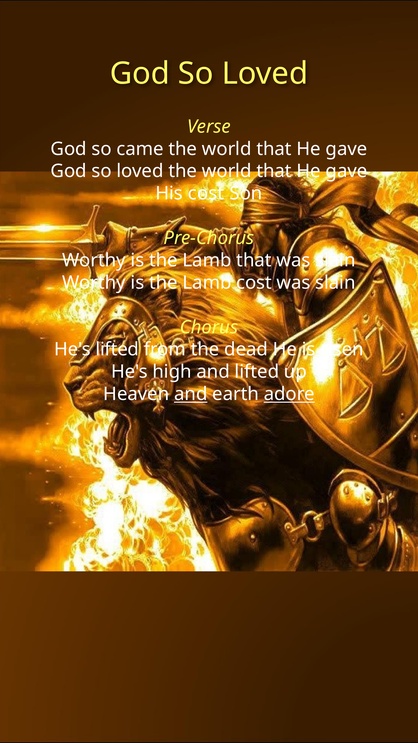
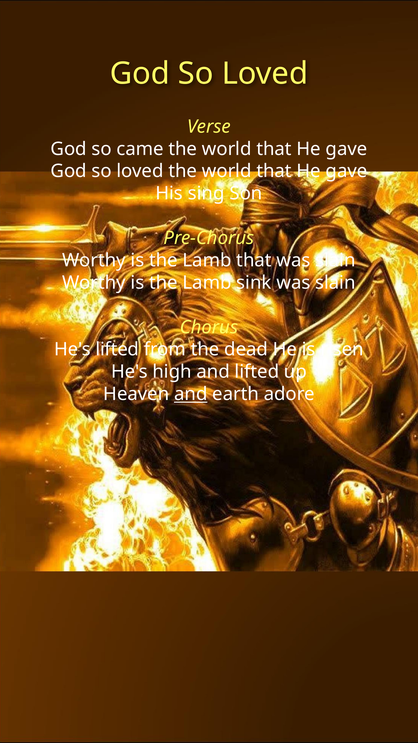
His cost: cost -> sing
Lamb cost: cost -> sink
adore underline: present -> none
